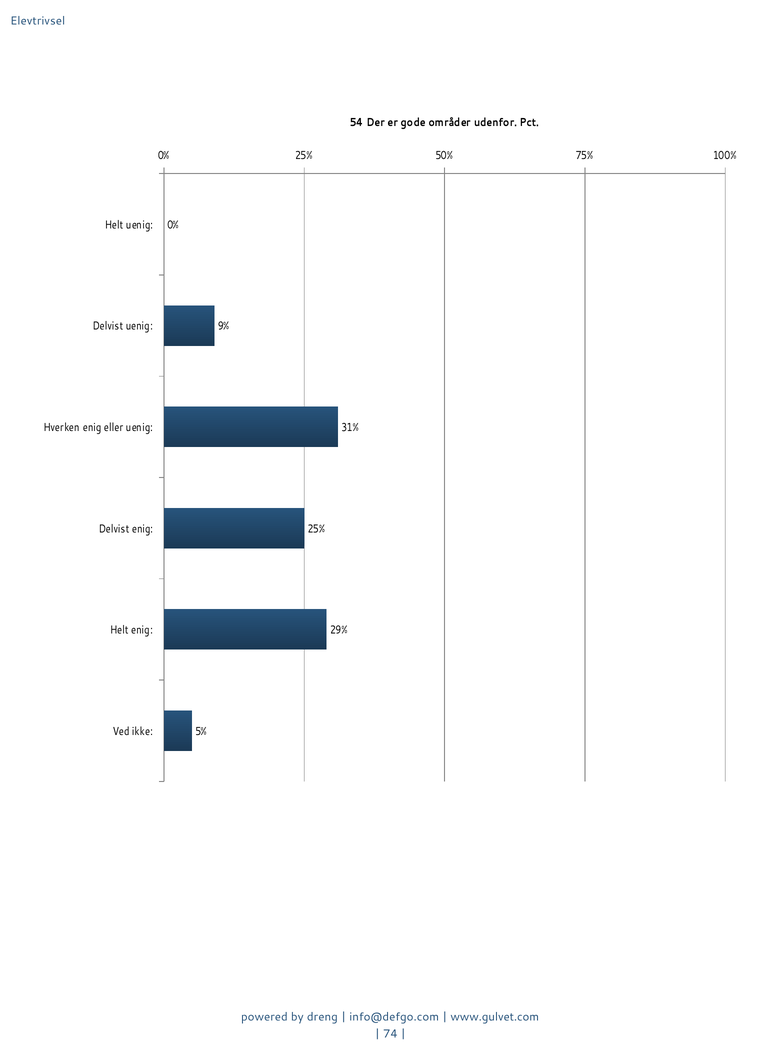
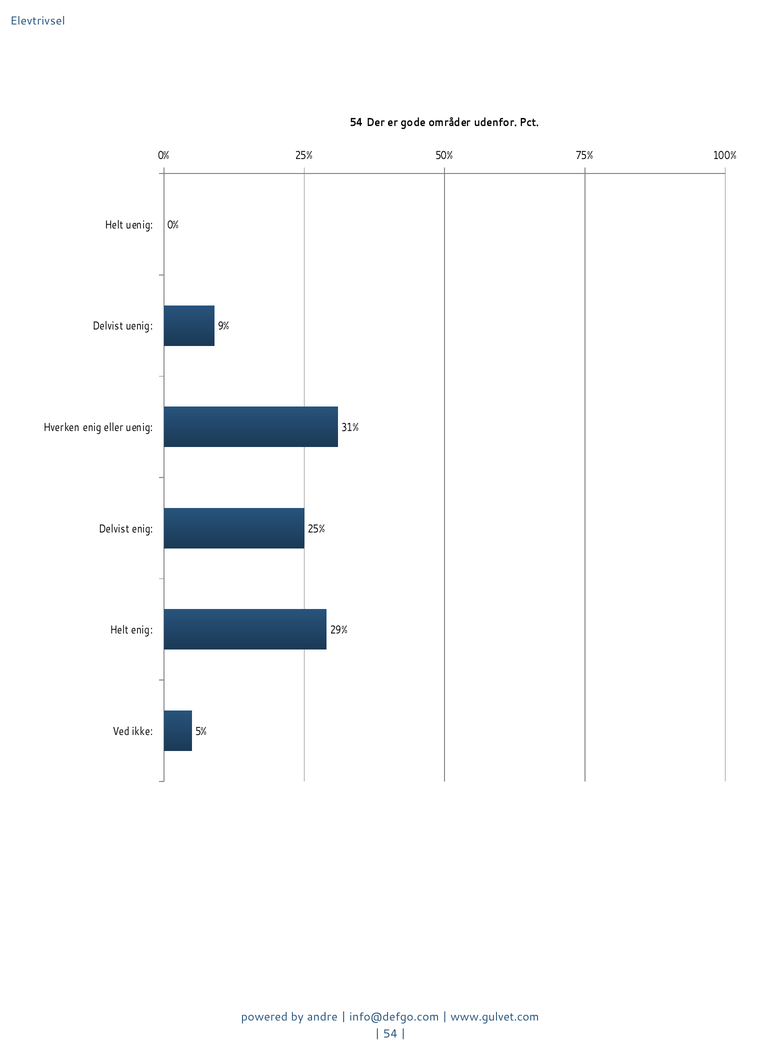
dreng: dreng -> andre
74 at (390, 1033): 74 -> 54
